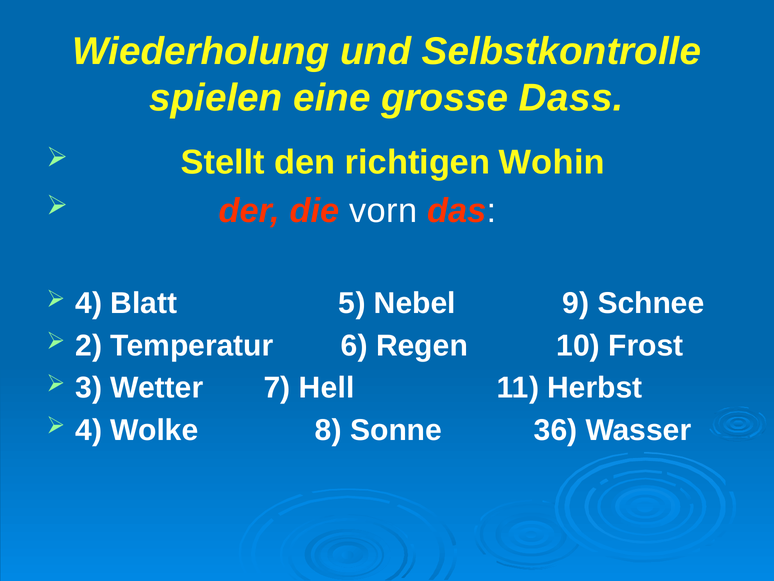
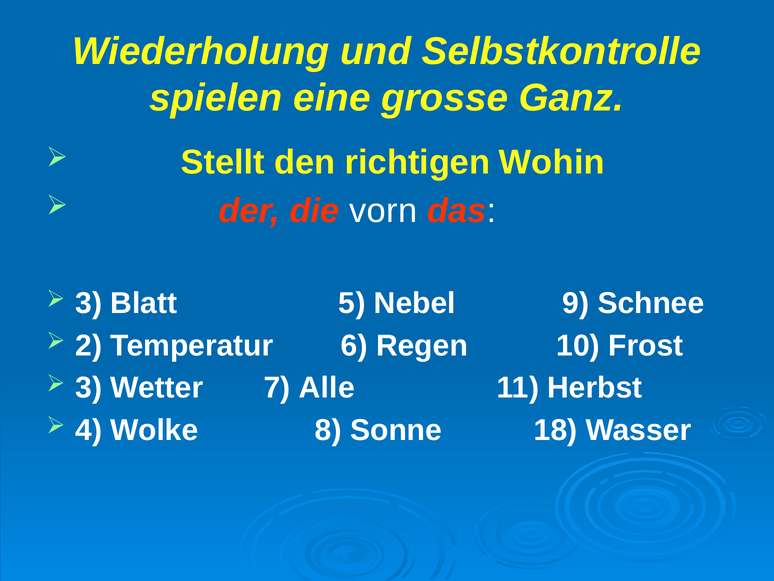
Dass: Dass -> Ganz
4 at (89, 303): 4 -> 3
Hell: Hell -> Alle
36: 36 -> 18
